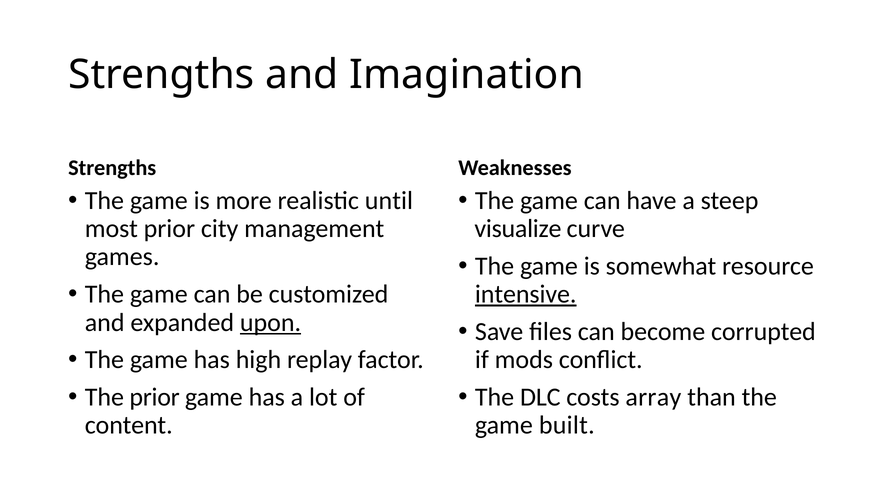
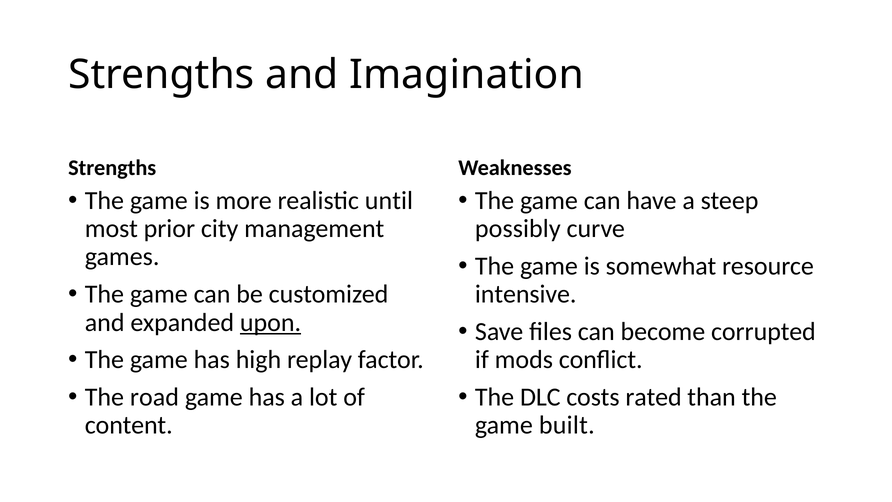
visualize: visualize -> possibly
intensive underline: present -> none
The prior: prior -> road
array: array -> rated
